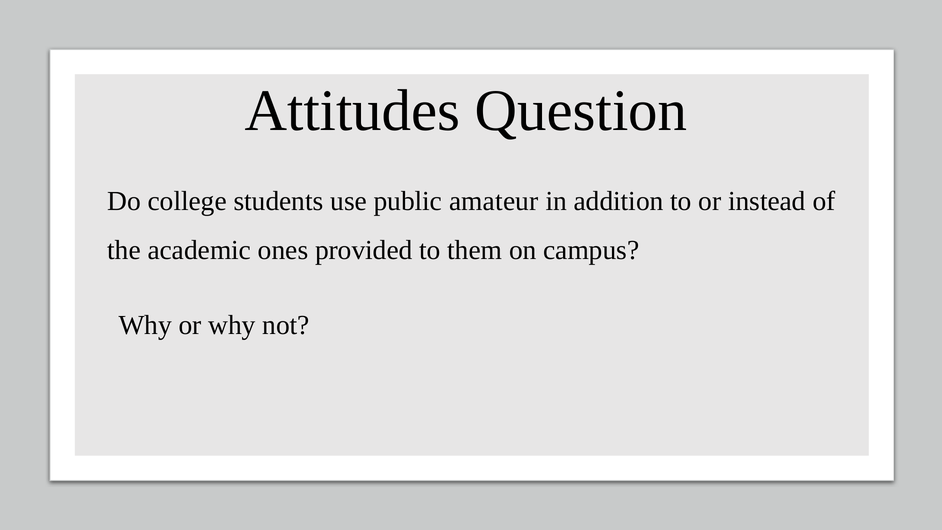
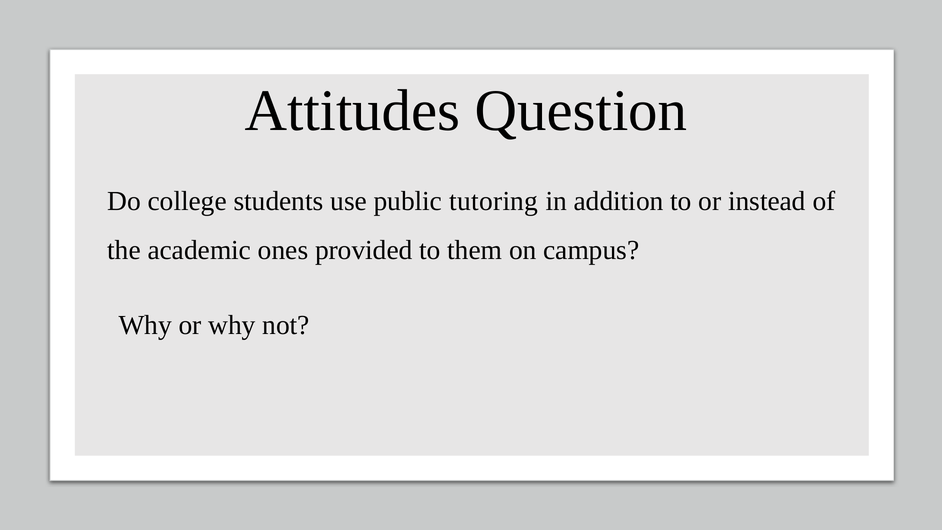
amateur: amateur -> tutoring
